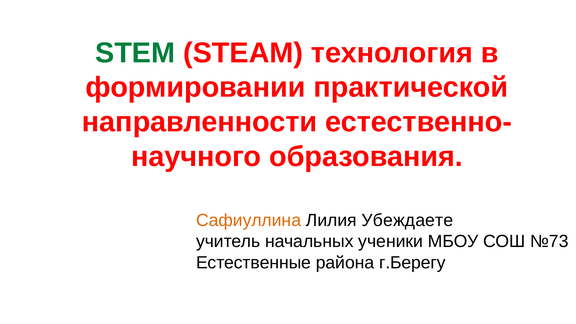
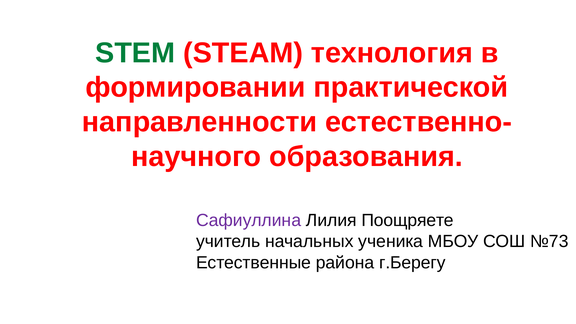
Сафиуллина colour: orange -> purple
Убеждаете: Убеждаете -> Поощряете
ученики: ученики -> ученика
